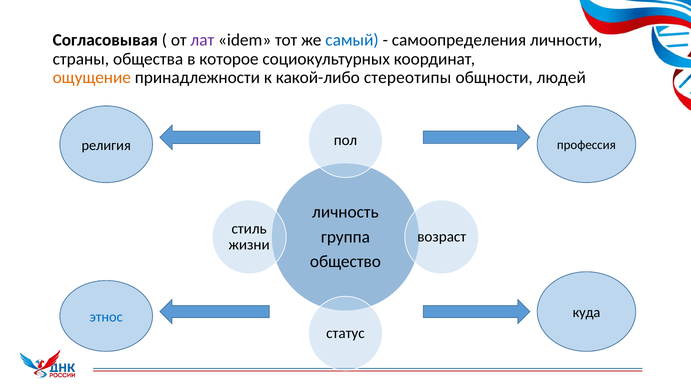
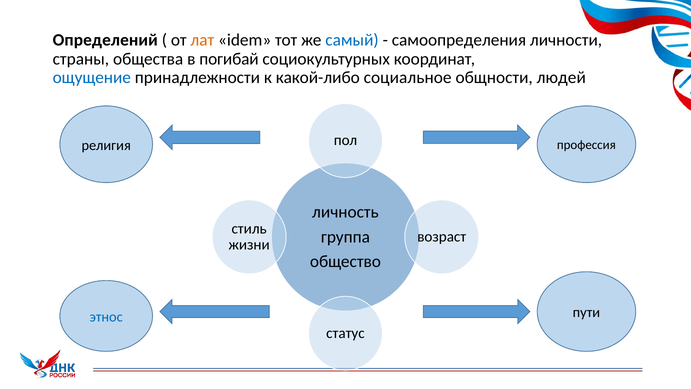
Согласовывая: Согласовывая -> Определений
лат colour: purple -> orange
которое: которое -> погибай
ощущение colour: orange -> blue
стереотипы: стереотипы -> социальное
куда: куда -> пути
